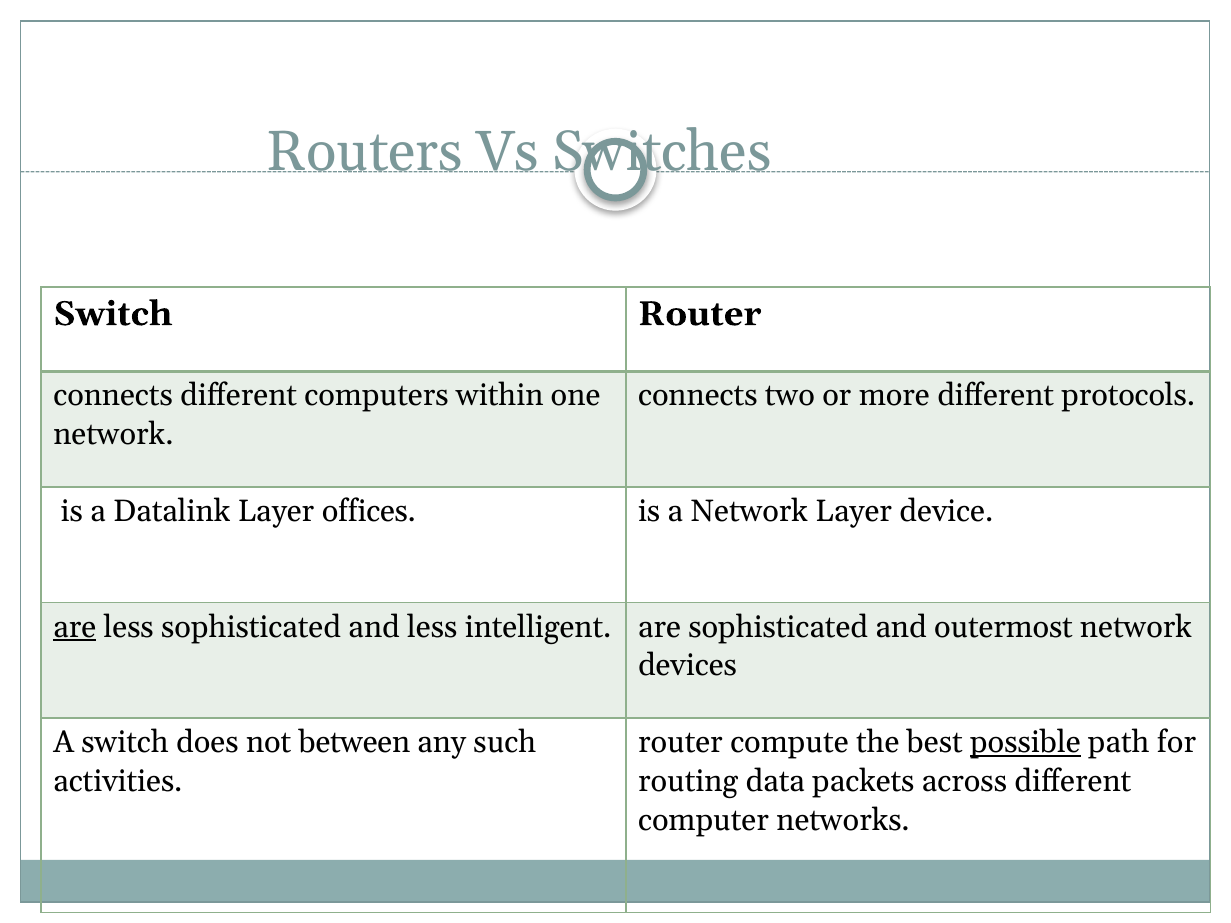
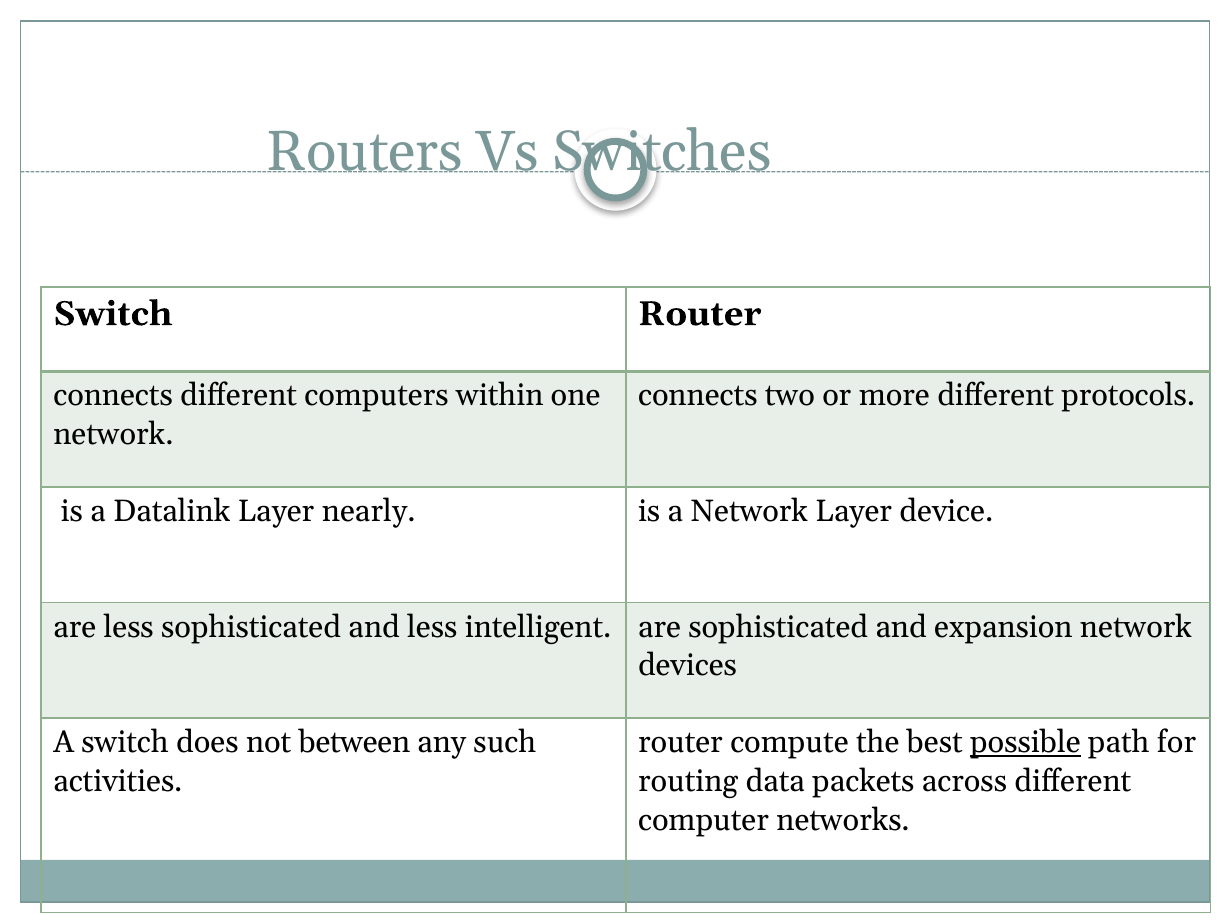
offices: offices -> nearly
are at (75, 627) underline: present -> none
outermost: outermost -> expansion
